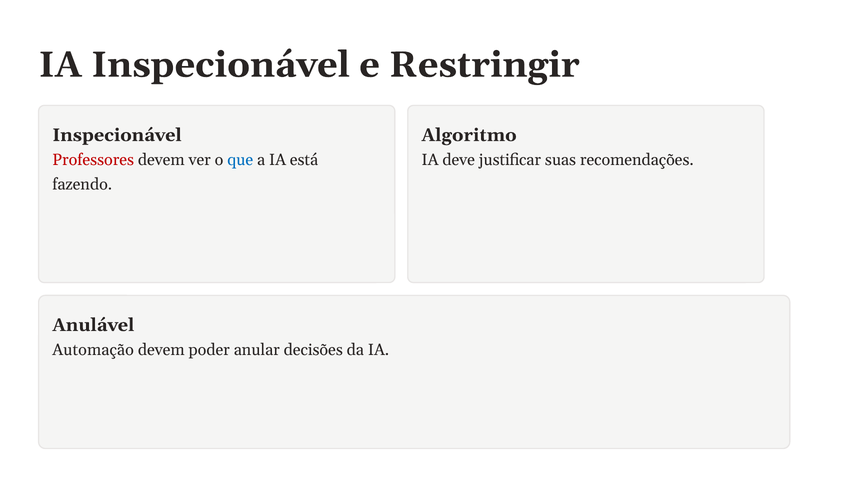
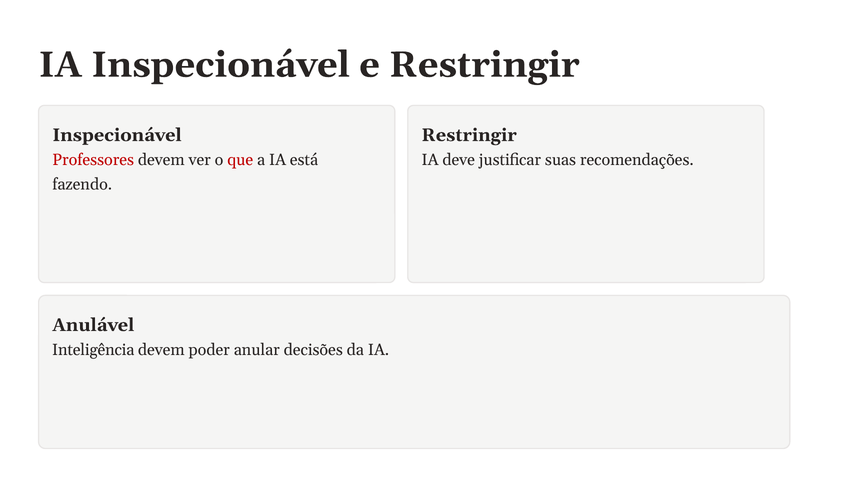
Algoritmo at (469, 135): Algoritmo -> Restringir
que colour: blue -> red
Automação: Automação -> Inteligência
